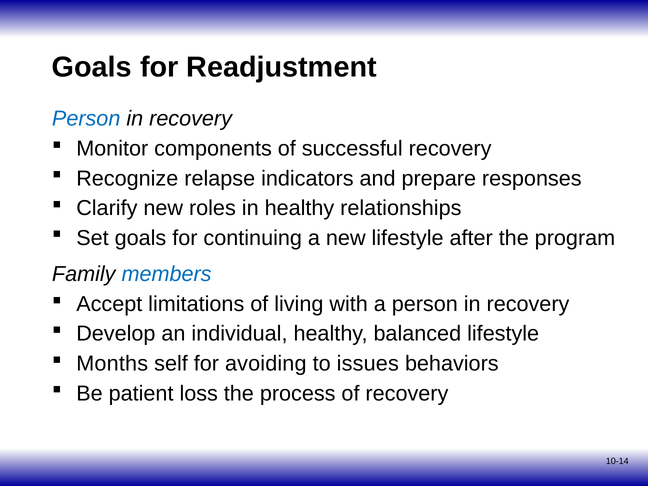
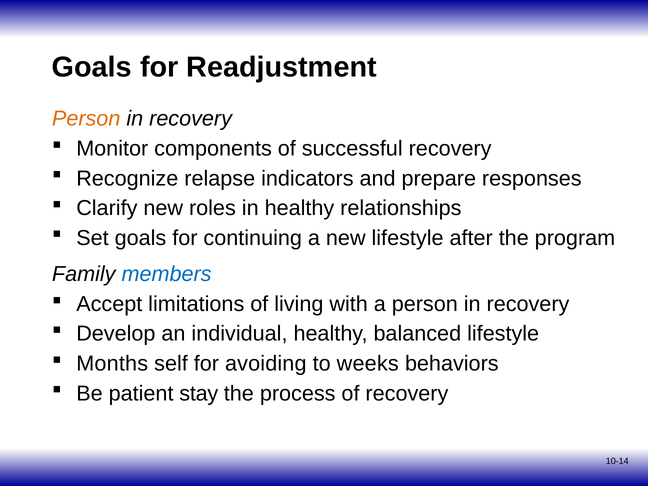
Person at (86, 119) colour: blue -> orange
issues: issues -> weeks
loss: loss -> stay
